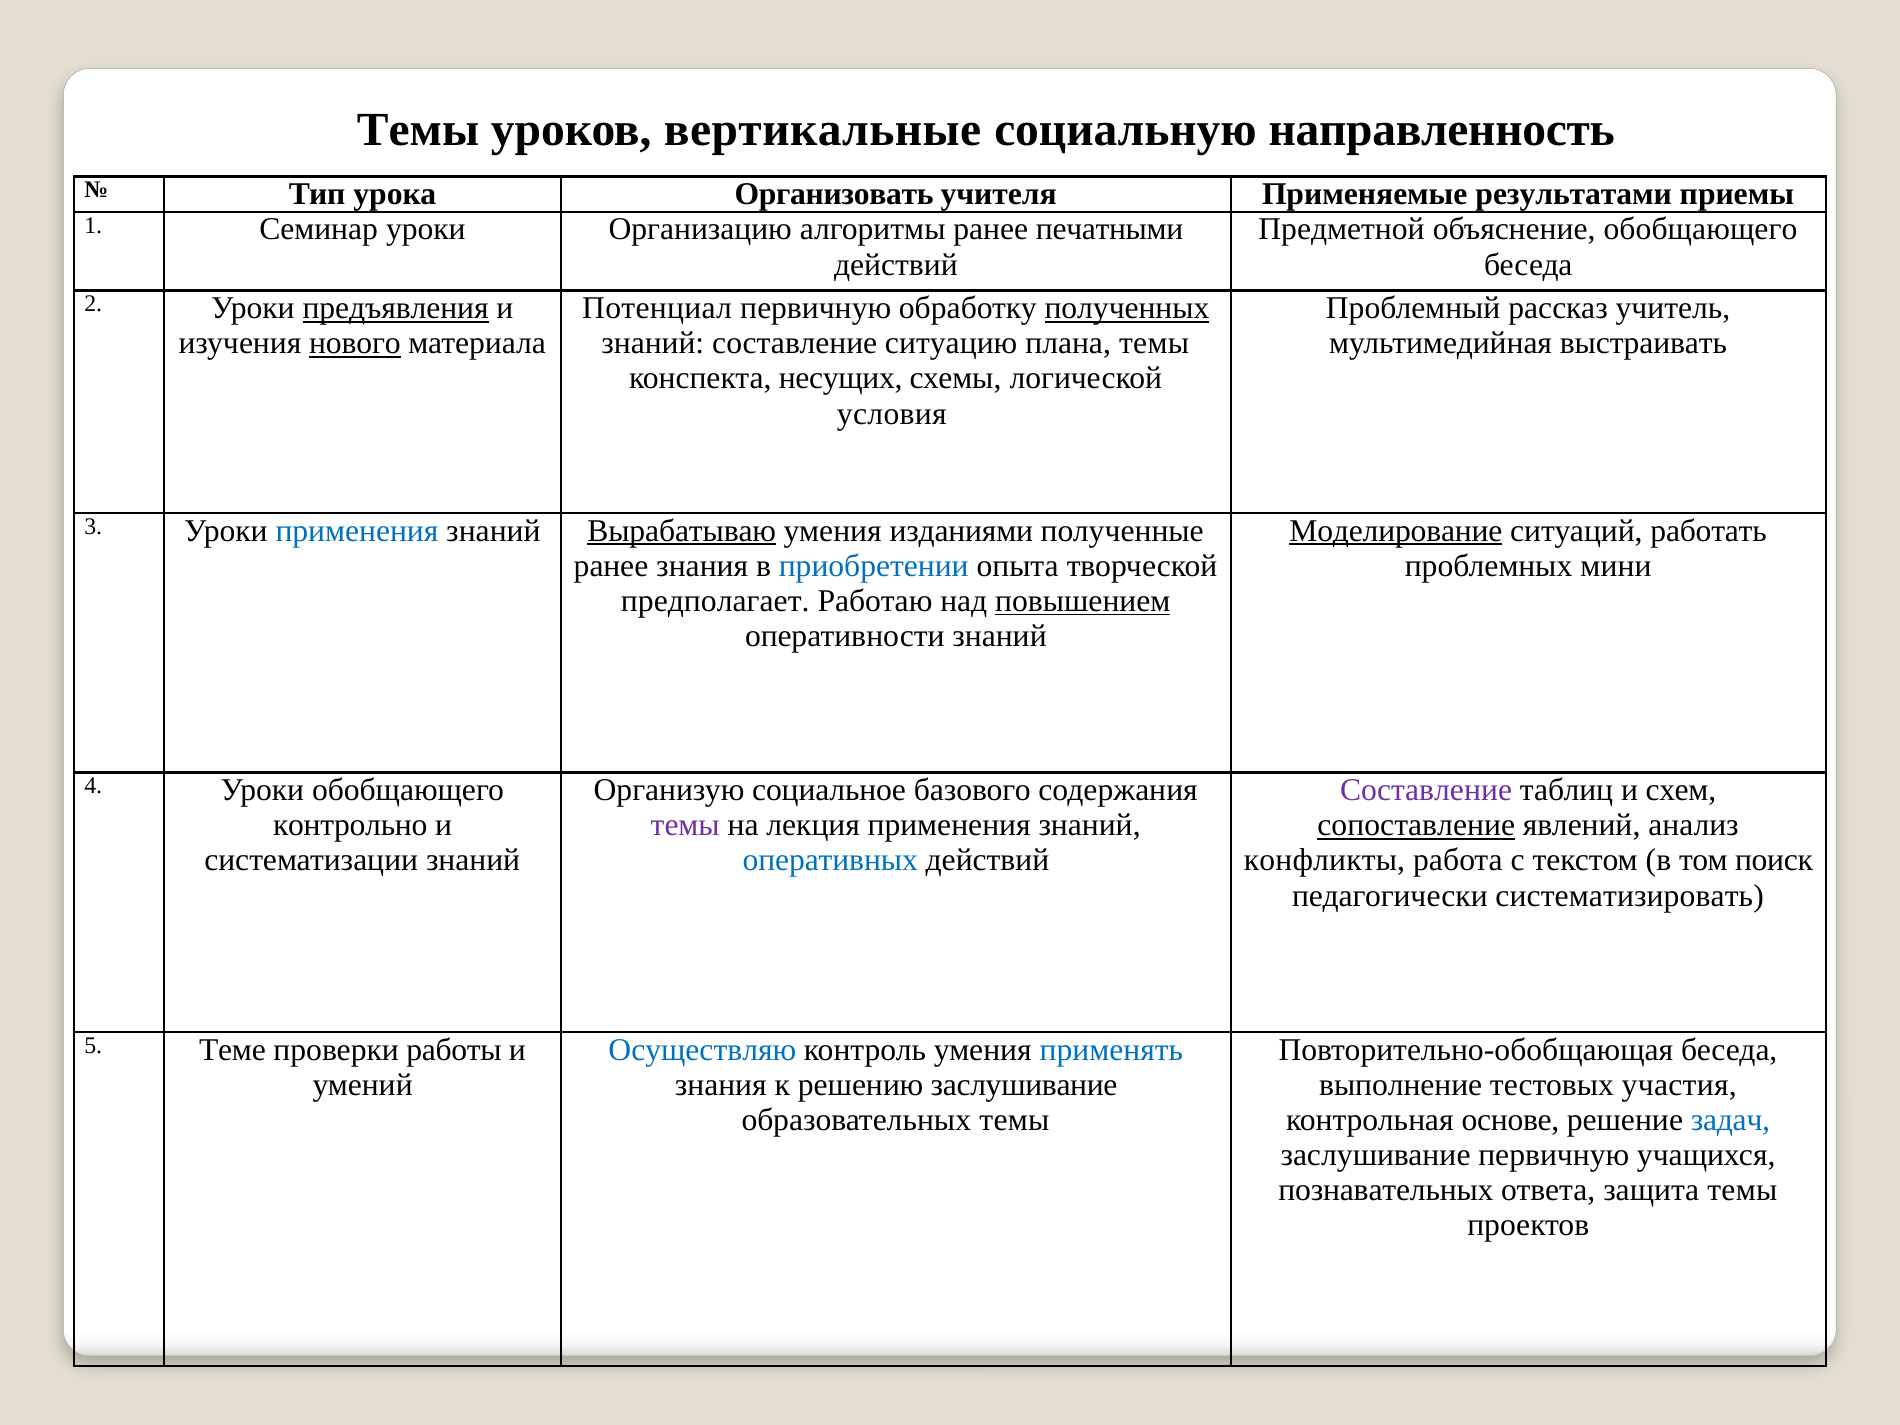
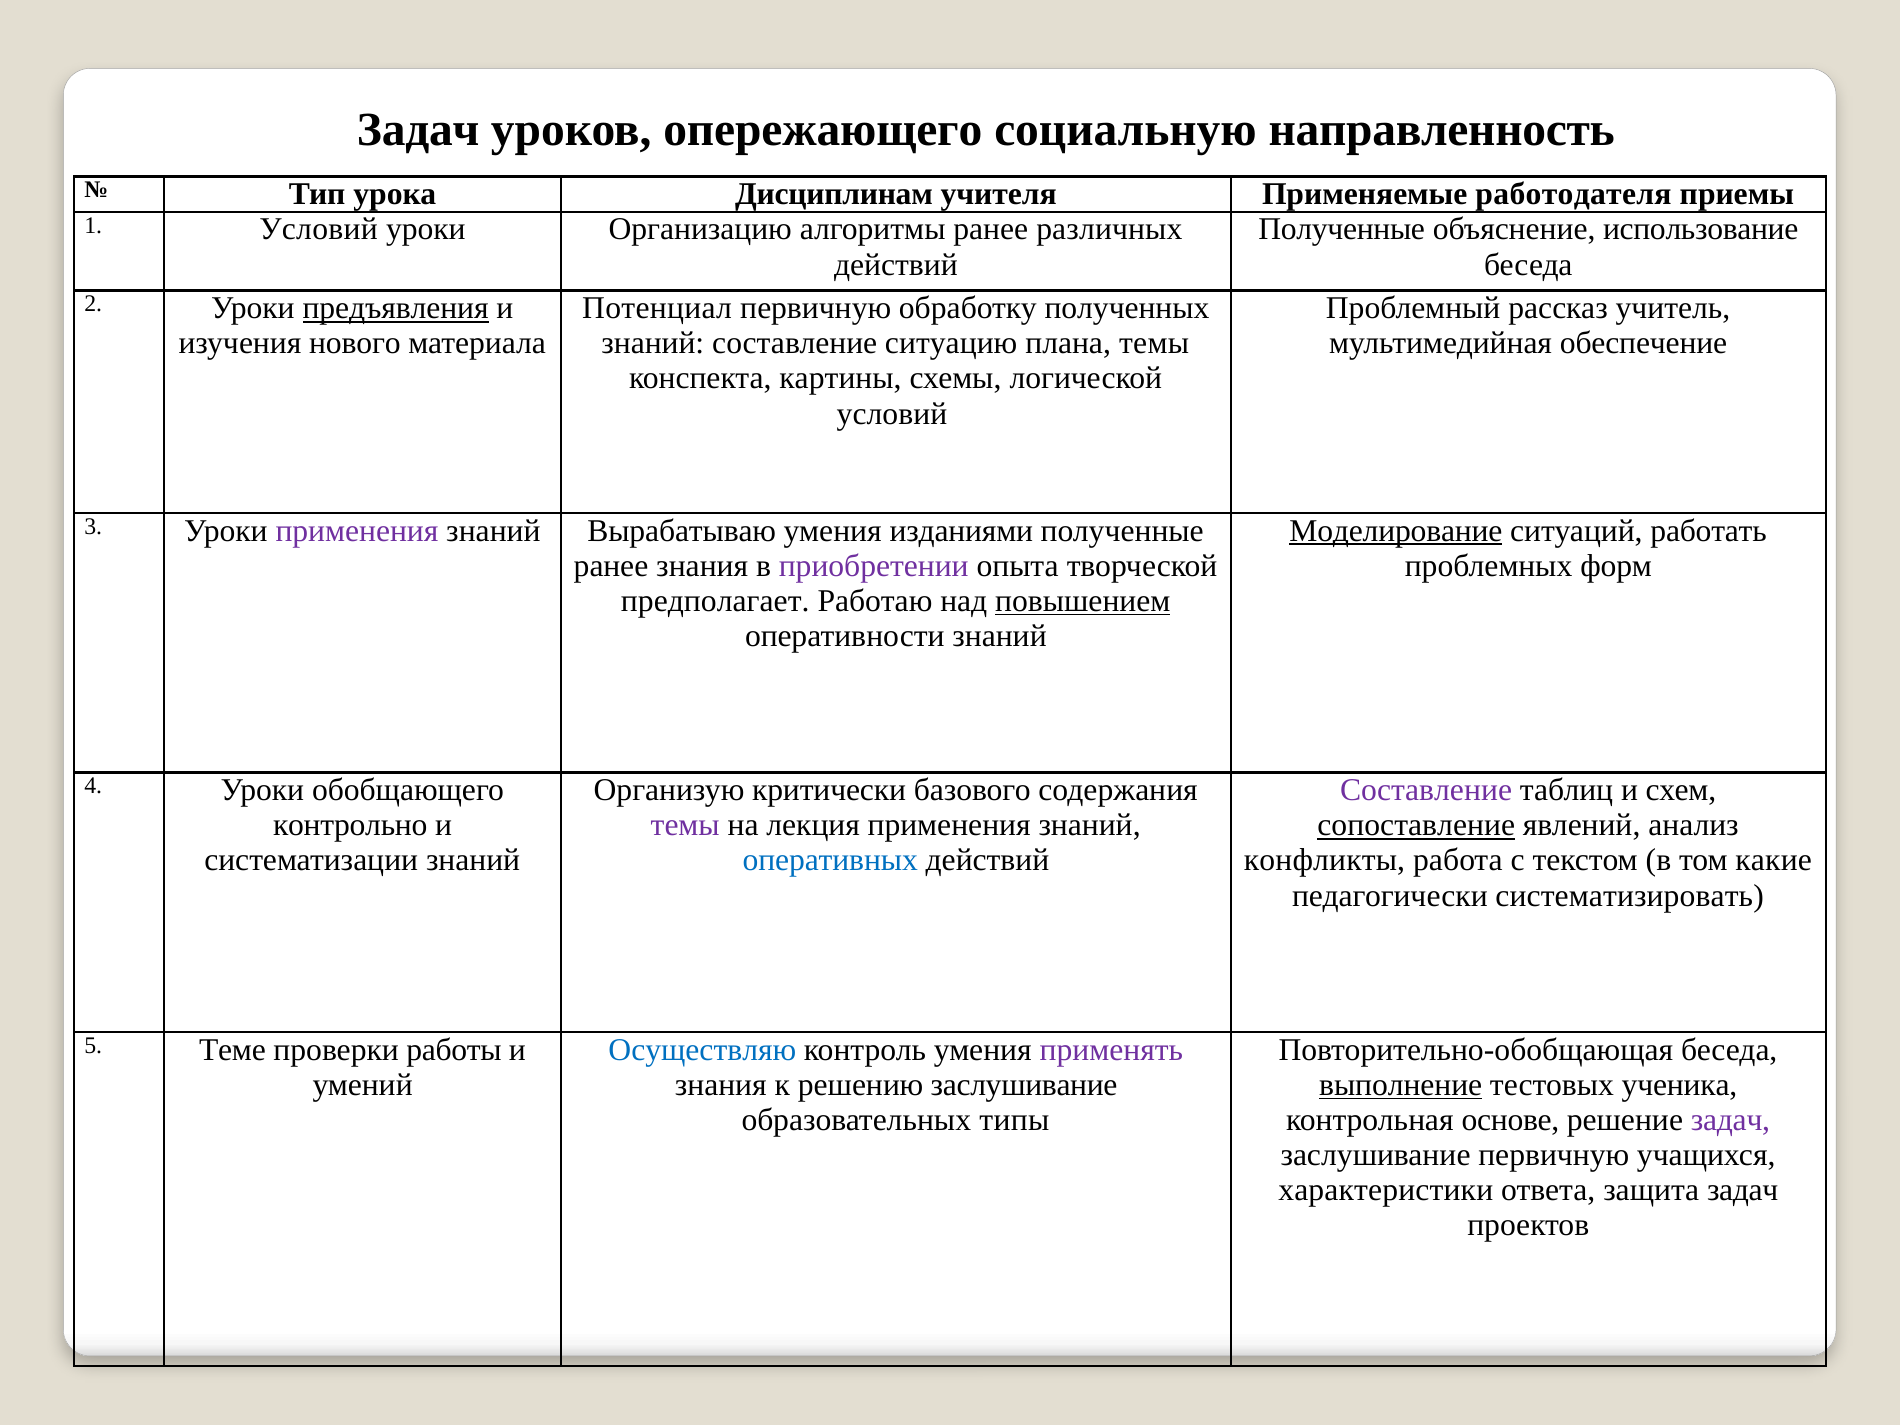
Темы at (418, 130): Темы -> Задач
вертикальные: вертикальные -> опережающего
Организовать: Организовать -> Дисциплинам
результатами: результатами -> работодателя
1 Семинар: Семинар -> Условий
печатными: печатными -> различных
Предметной at (1342, 230): Предметной -> Полученные
объяснение обобщающего: обобщающего -> использование
полученных underline: present -> none
нового underline: present -> none
выстраивать: выстраивать -> обеспечение
несущих: несущих -> картины
условия at (892, 414): условия -> условий
применения at (357, 531) colour: blue -> purple
Вырабатываю underline: present -> none
приобретении colour: blue -> purple
мини: мини -> форм
социальное: социальное -> критически
поиск: поиск -> какие
применять colour: blue -> purple
выполнение underline: none -> present
участия: участия -> ученика
образовательных темы: темы -> типы
задач at (1730, 1120) colour: blue -> purple
познавательных: познавательных -> характеристики
защита темы: темы -> задач
